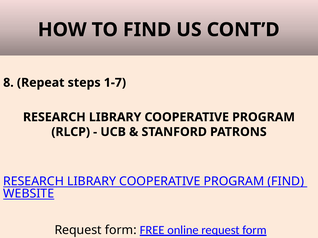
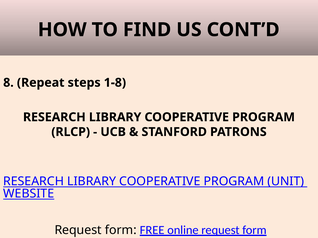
1-7: 1-7 -> 1-8
PROGRAM FIND: FIND -> UNIT
